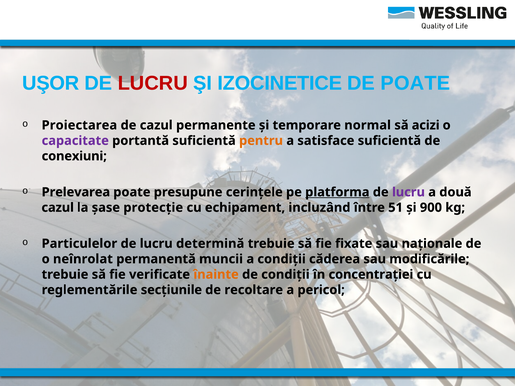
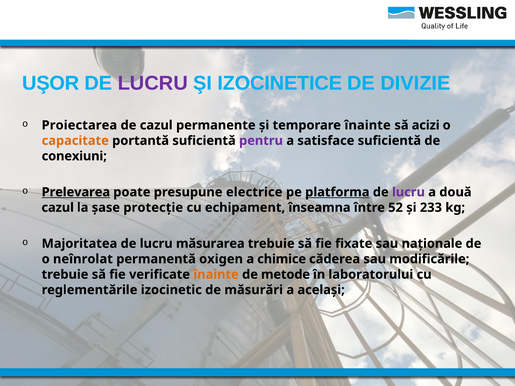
LUCRU at (153, 83) colour: red -> purple
DE POATE: POATE -> DIVIZIE
temporare normal: normal -> înainte
capacitate colour: purple -> orange
pentru colour: orange -> purple
Prelevarea underline: none -> present
cerinţele: cerinţele -> electrice
incluzând: incluzând -> înseamna
51: 51 -> 52
900: 900 -> 233
Particulelor: Particulelor -> Majoritatea
determină: determină -> măsurarea
muncii: muncii -> oxigen
a condiţii: condiţii -> chimice
de condiţii: condiţii -> metode
concentraţiei: concentraţiei -> laboratorului
secţiunile: secţiunile -> izocinetic
recoltare: recoltare -> măsurări
pericol: pericol -> acelaşi
